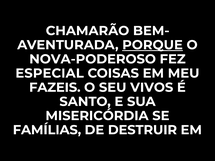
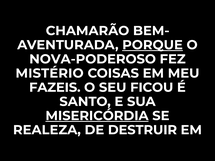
ESPECIAL: ESPECIAL -> MISTÉRIO
VIVOS: VIVOS -> FICOU
MISERICÓRDIA underline: none -> present
FAMÍLIAS: FAMÍLIAS -> REALEZA
